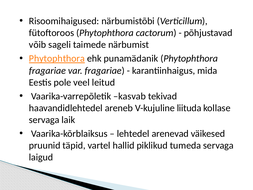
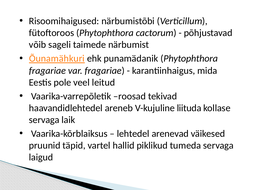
Phytophthora at (57, 58): Phytophthora -> Õunamähkuri
kasvab: kasvab -> roosad
